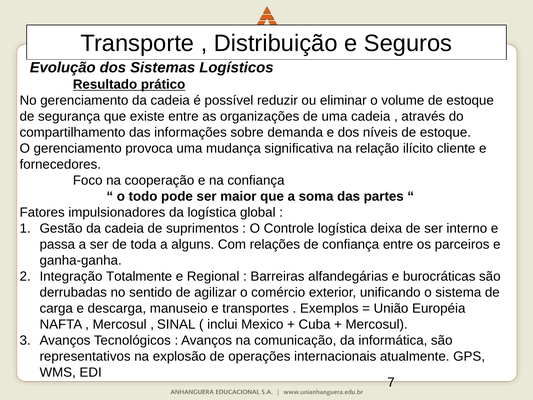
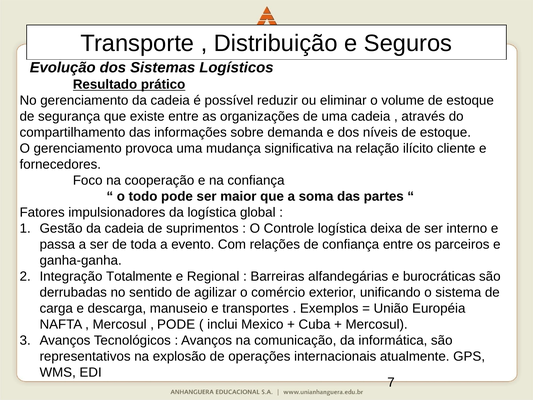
alguns: alguns -> evento
SINAL at (176, 324): SINAL -> PODE
